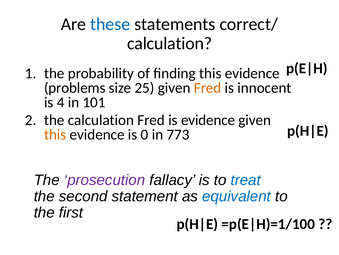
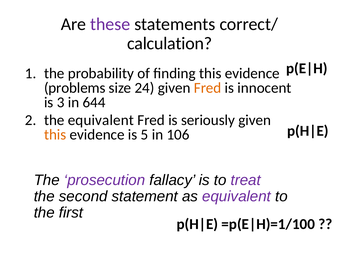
these colour: blue -> purple
25: 25 -> 24
4: 4 -> 3
101: 101 -> 644
the calculation: calculation -> equivalent
is evidence: evidence -> seriously
0: 0 -> 5
773: 773 -> 106
treat colour: blue -> purple
equivalent at (237, 196) colour: blue -> purple
